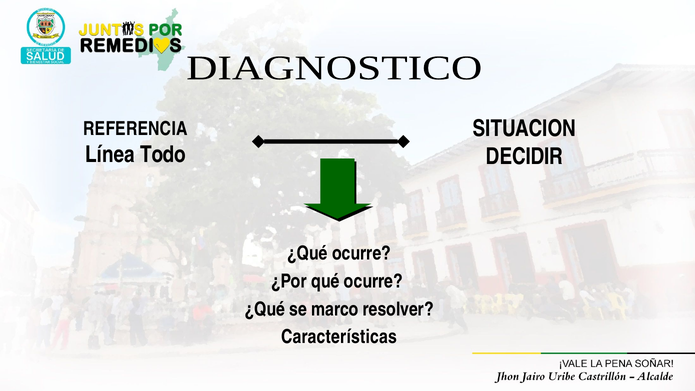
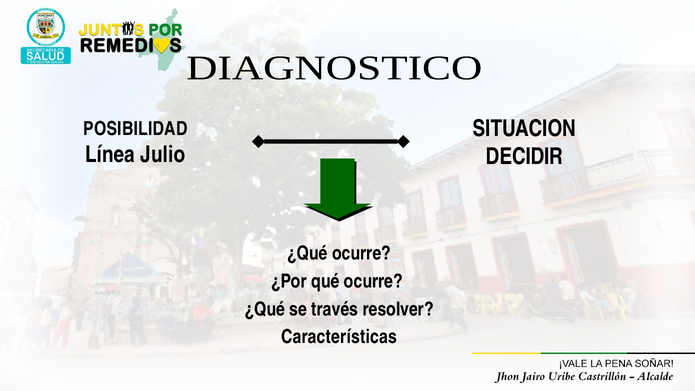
REFERENCIA: REFERENCIA -> POSIBILIDAD
Todo: Todo -> Julio
marco: marco -> través
